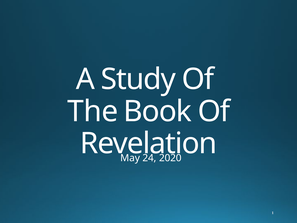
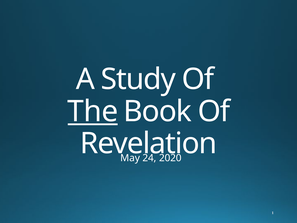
The underline: none -> present
